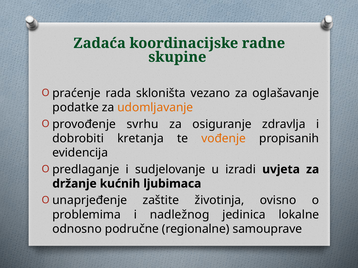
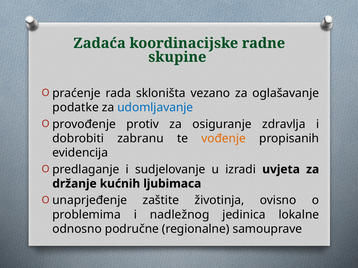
udomljavanje colour: orange -> blue
svrhu: svrhu -> protiv
kretanja: kretanja -> zabranu
